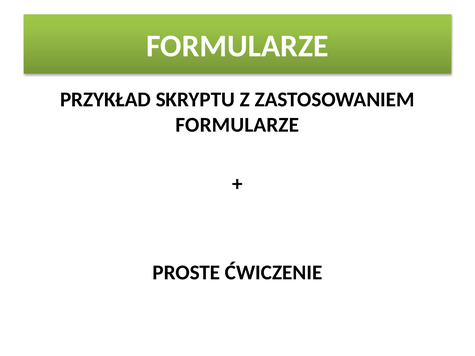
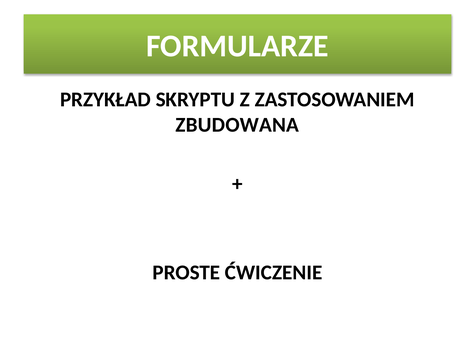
FORMULARZE at (237, 125): FORMULARZE -> ZBUDOWANA
